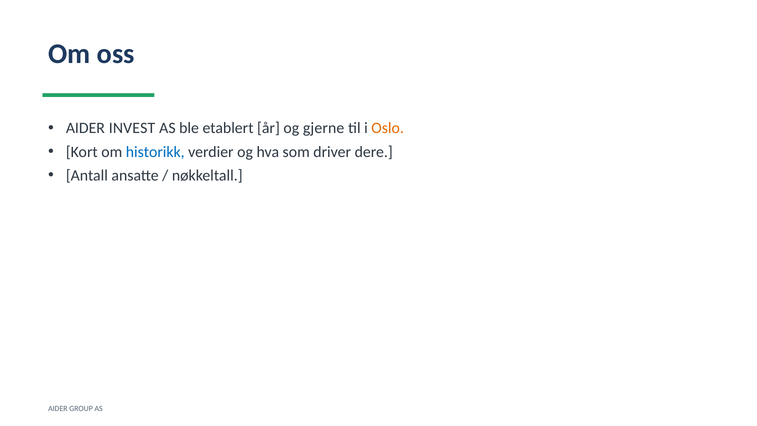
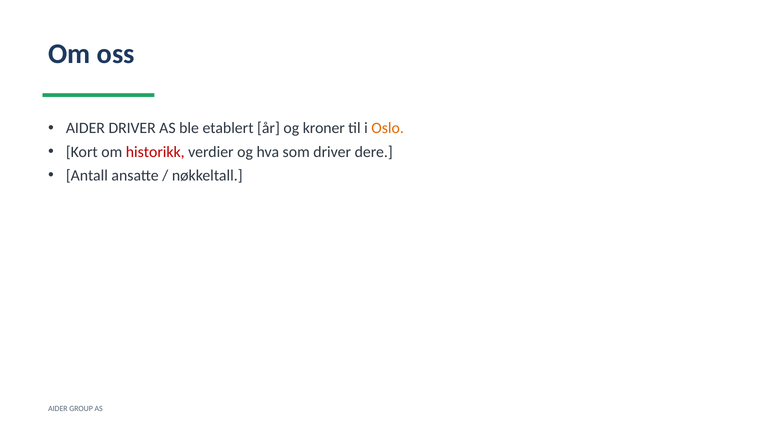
AIDER INVEST: INVEST -> DRIVER
gjerne: gjerne -> kroner
historikk colour: blue -> red
